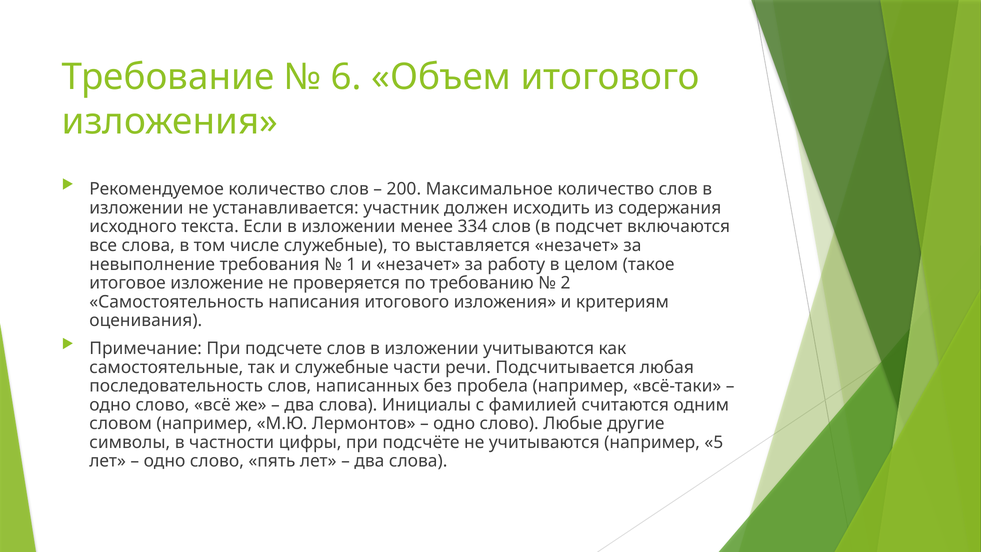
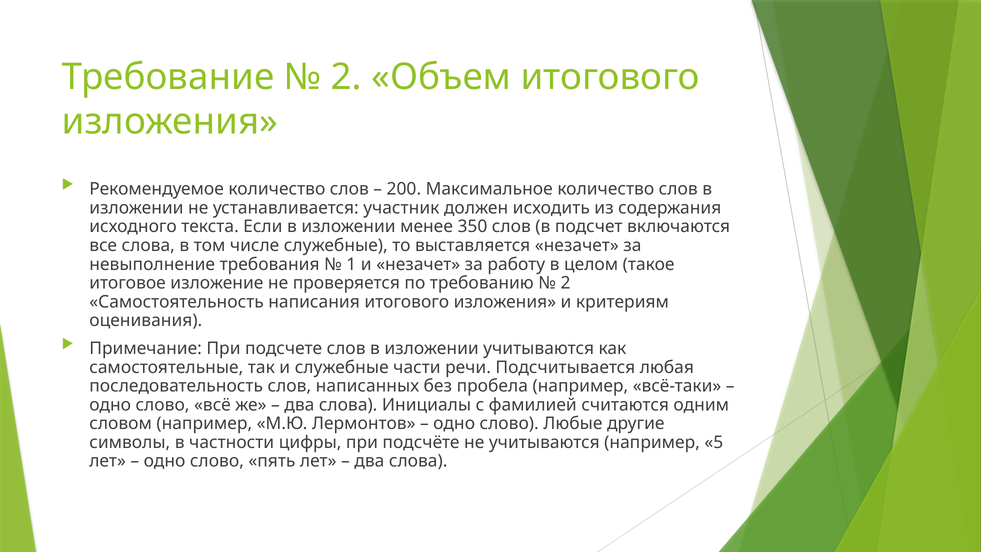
6 at (346, 77): 6 -> 2
334: 334 -> 350
